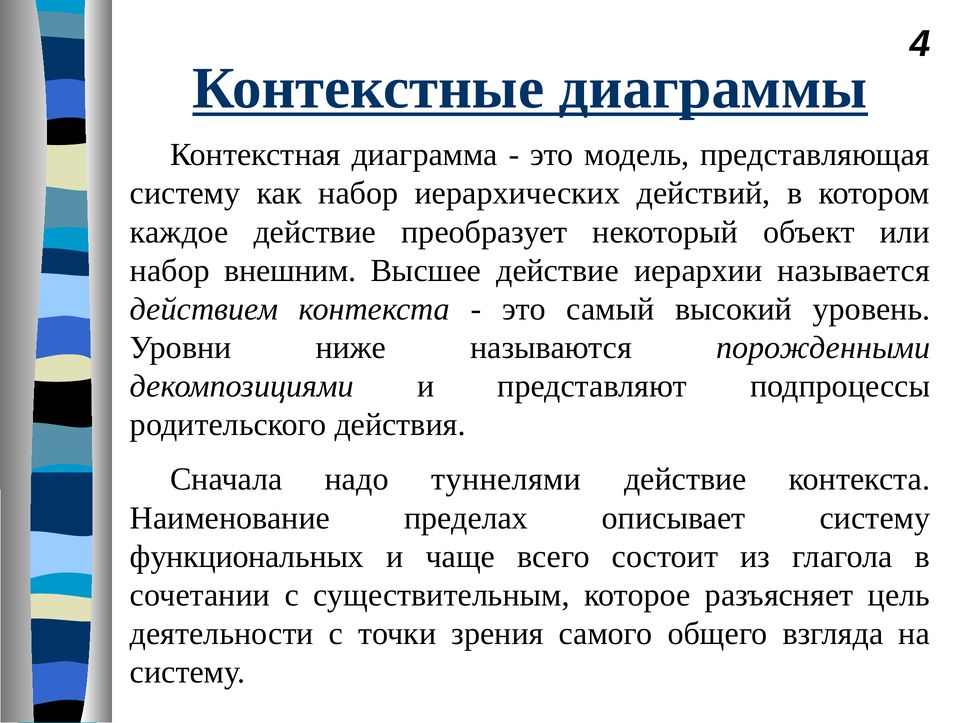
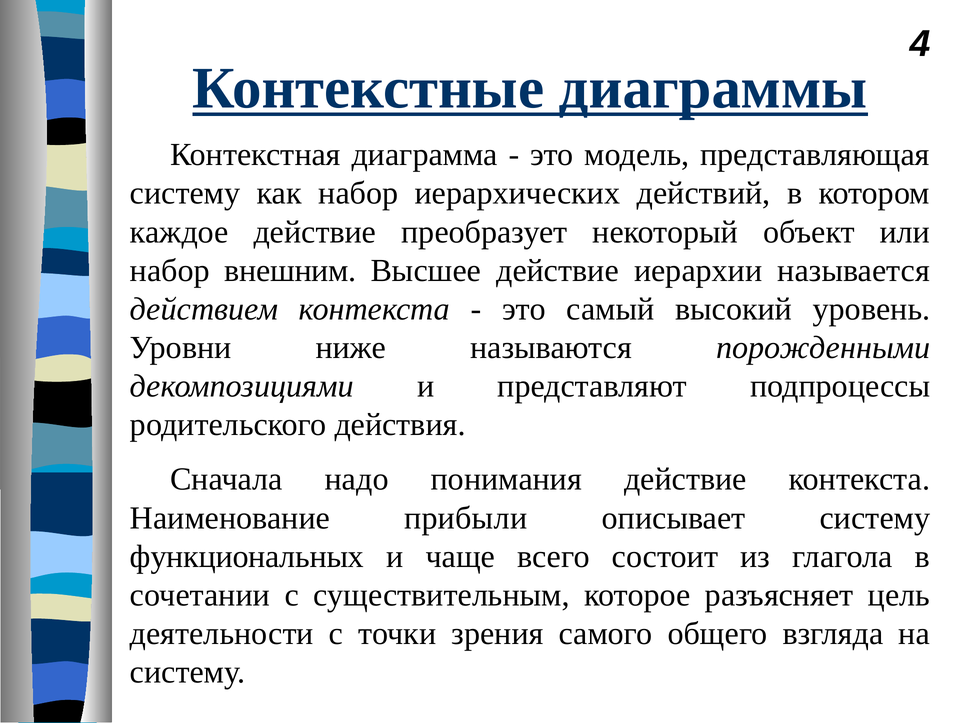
туннелями: туннелями -> понимания
пределах: пределах -> прибыли
